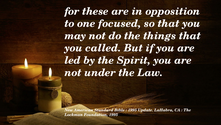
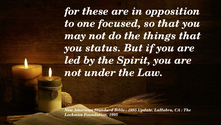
called: called -> status
